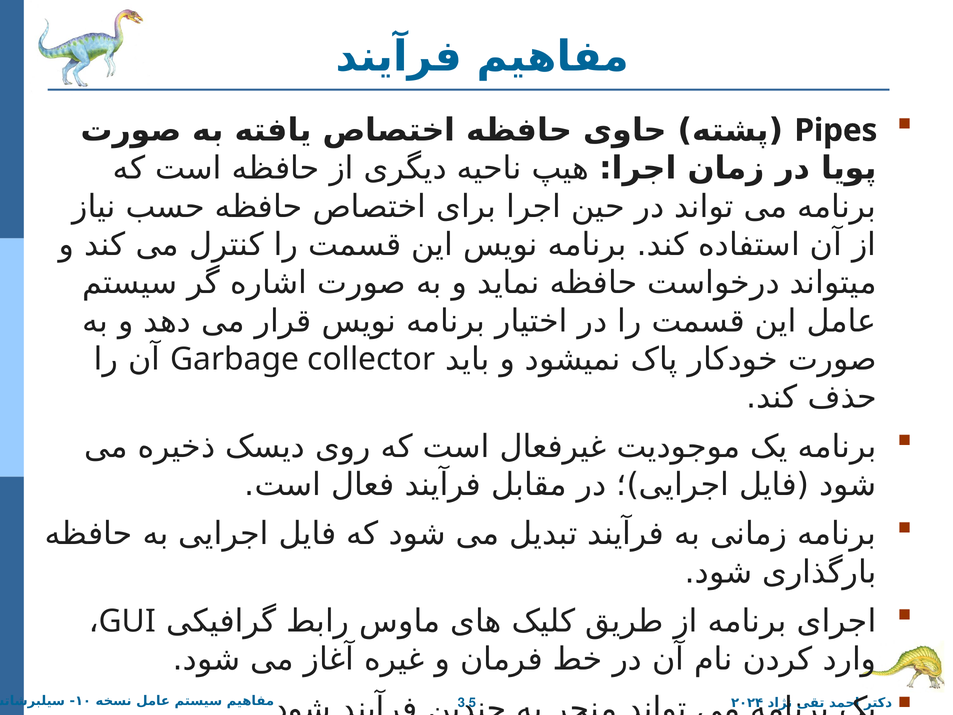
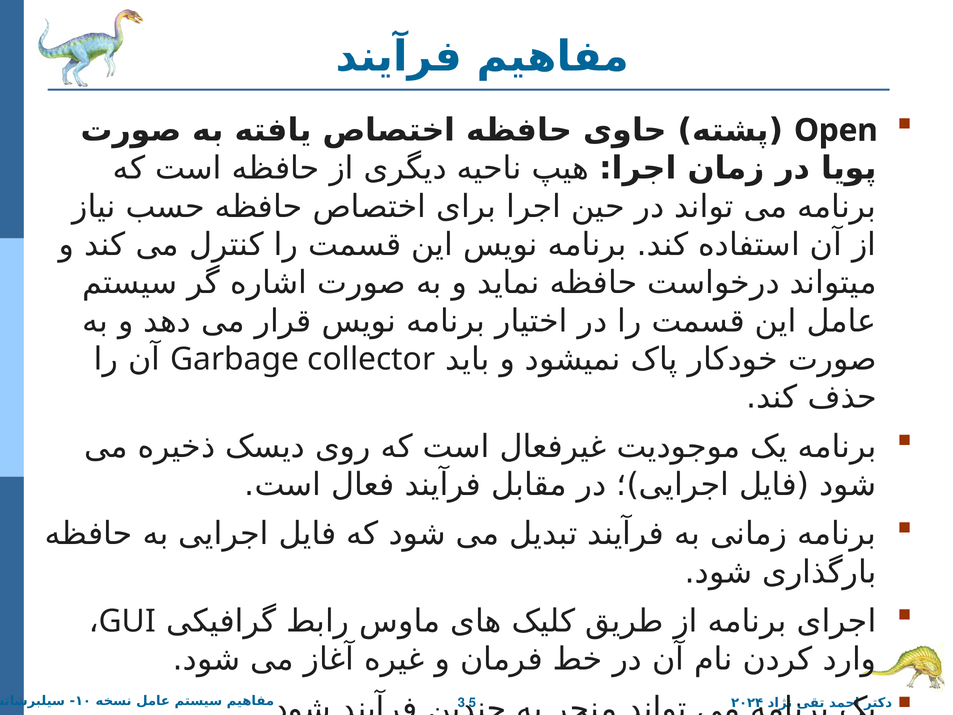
Pipes: Pipes -> Open
